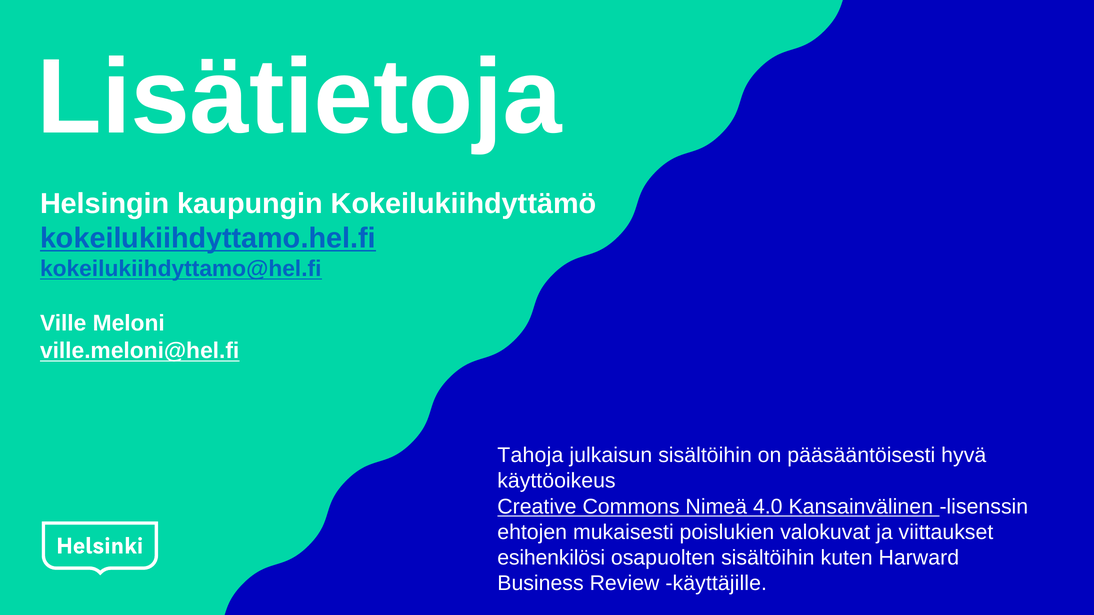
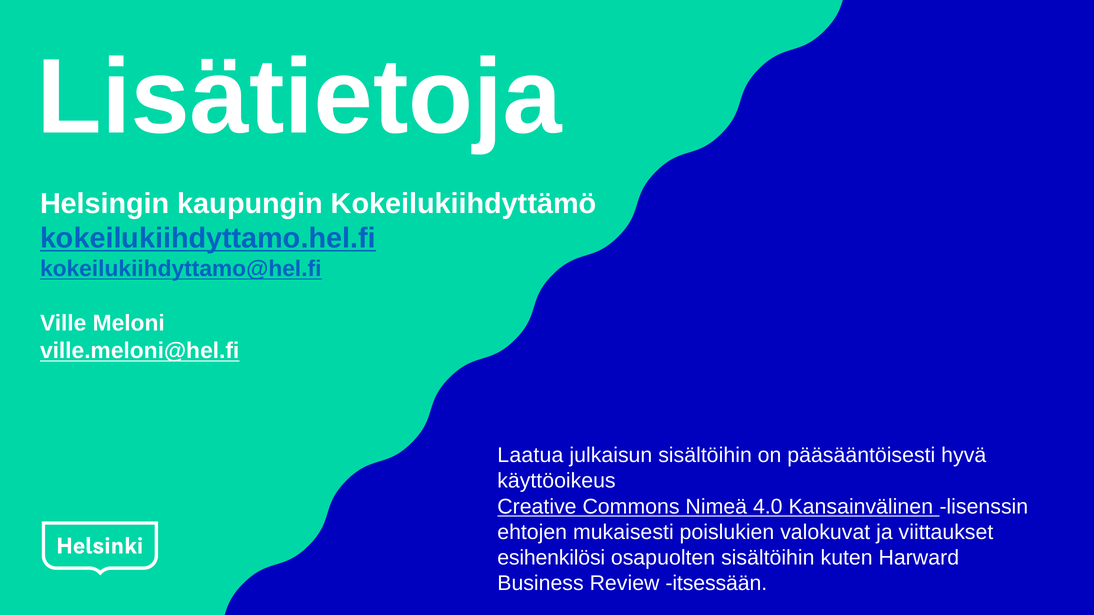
Tahoja: Tahoja -> Laatua
käyttäjille: käyttäjille -> itsessään
